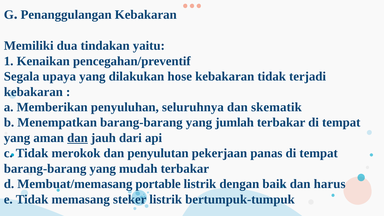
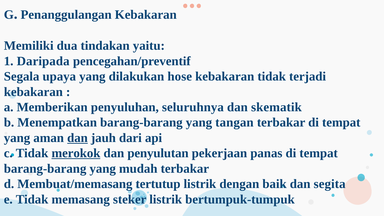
Kenaikan: Kenaikan -> Daripada
jumlah: jumlah -> tangan
merokok underline: none -> present
portable: portable -> tertutup
harus: harus -> segita
